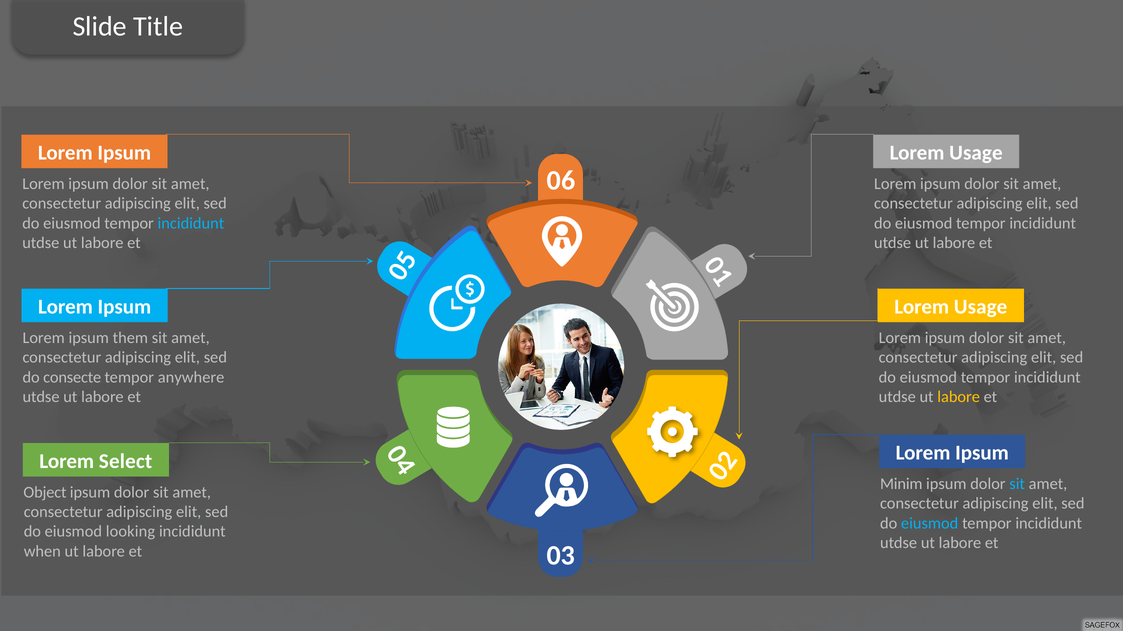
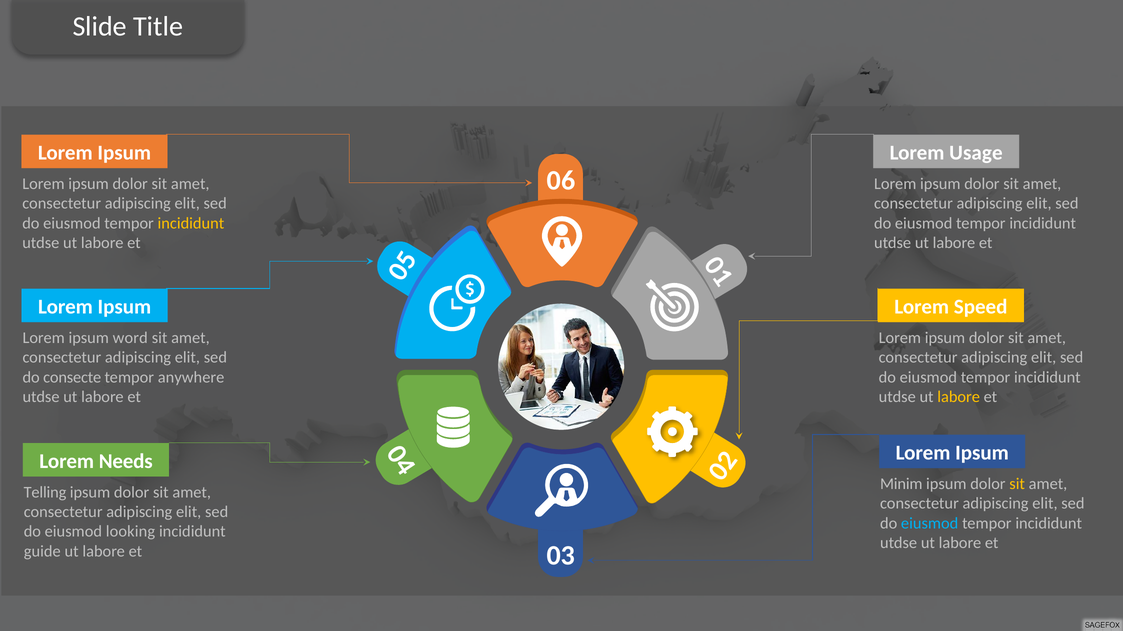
incididunt at (191, 223) colour: light blue -> yellow
Usage at (981, 307): Usage -> Speed
them: them -> word
Select: Select -> Needs
sit at (1017, 484) colour: light blue -> yellow
Object: Object -> Telling
when: when -> guide
